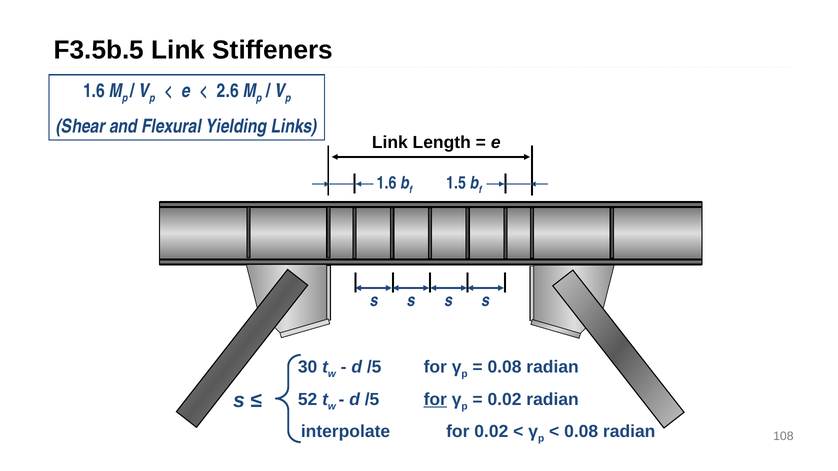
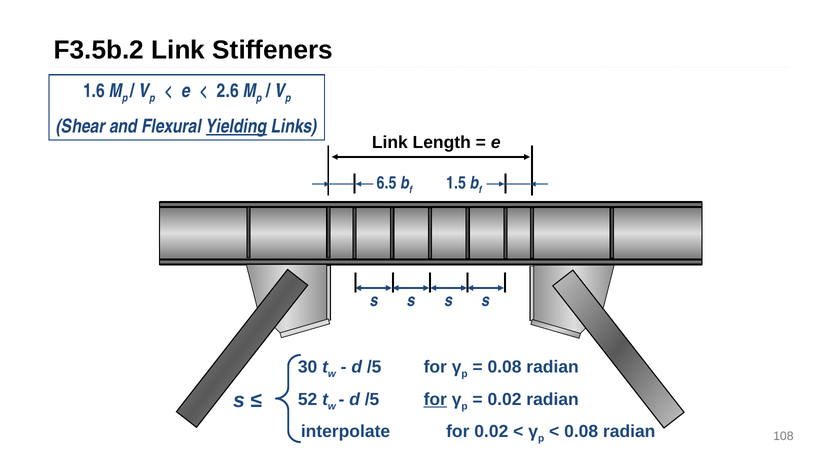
F3.5b.5: F3.5b.5 -> F3.5b.2
Yielding underline: none -> present
1.6 at (387, 183): 1.6 -> 6.5
